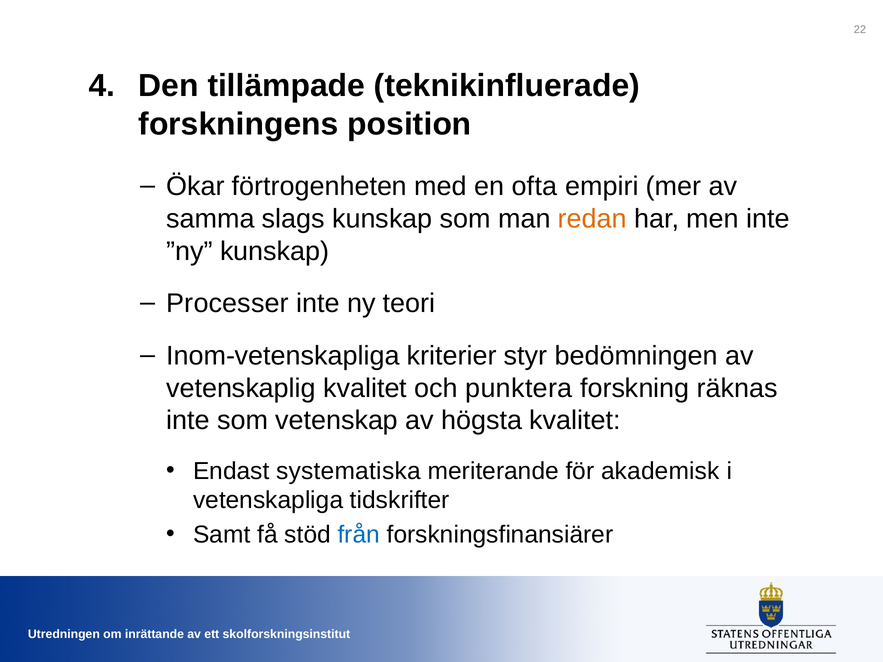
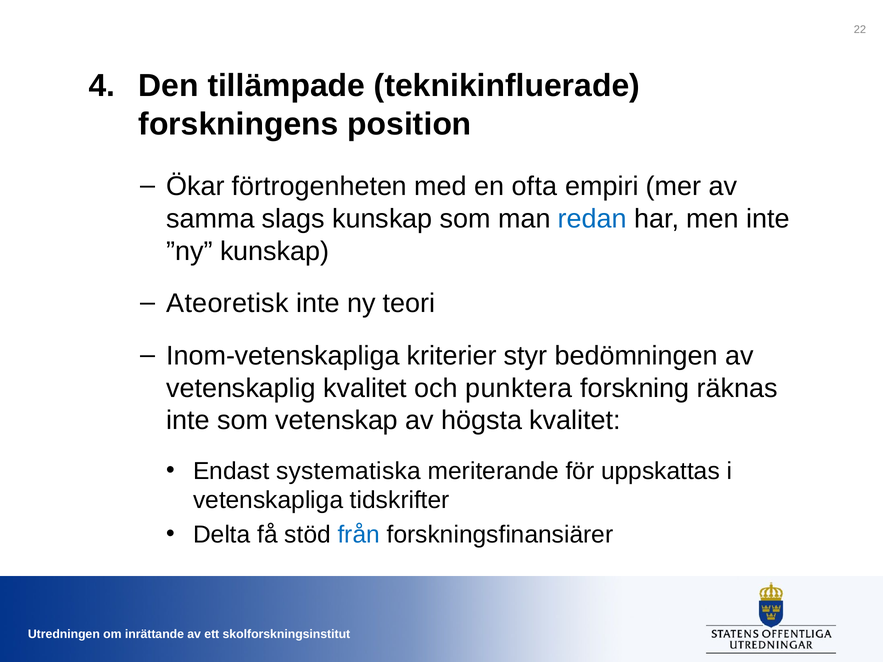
redan colour: orange -> blue
Processer: Processer -> Ateoretisk
akademisk: akademisk -> uppskattas
Samt: Samt -> Delta
